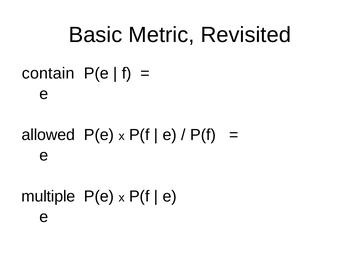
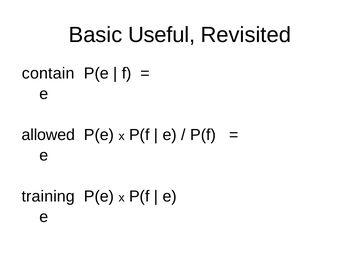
Metric: Metric -> Useful
multiple: multiple -> training
